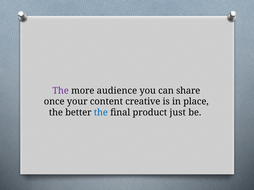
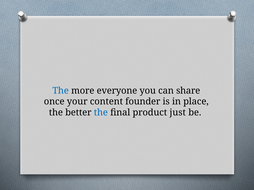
The at (61, 91) colour: purple -> blue
audience: audience -> everyone
creative: creative -> founder
